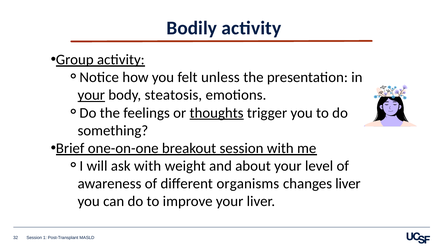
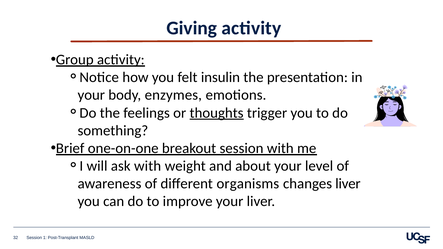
Bodily: Bodily -> Giving
unless: unless -> insulin
your at (91, 95) underline: present -> none
steatosis: steatosis -> enzymes
